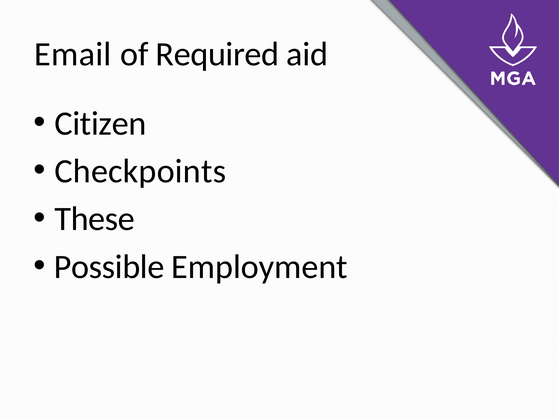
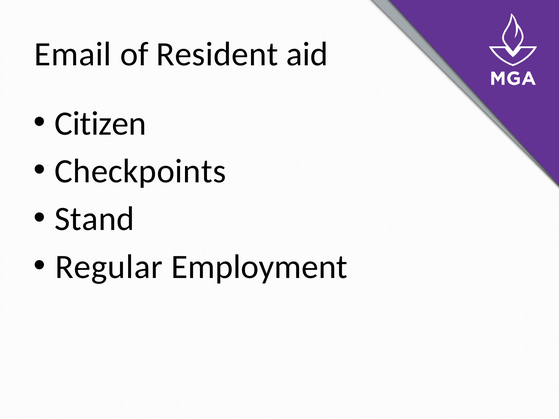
Required: Required -> Resident
These: These -> Stand
Possible: Possible -> Regular
